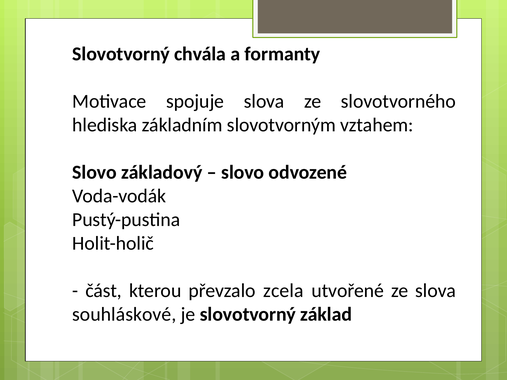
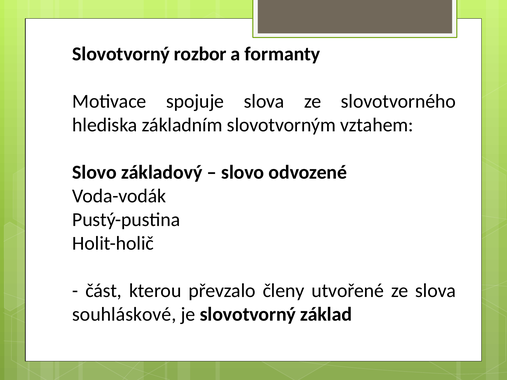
chvála: chvála -> rozbor
zcela: zcela -> členy
